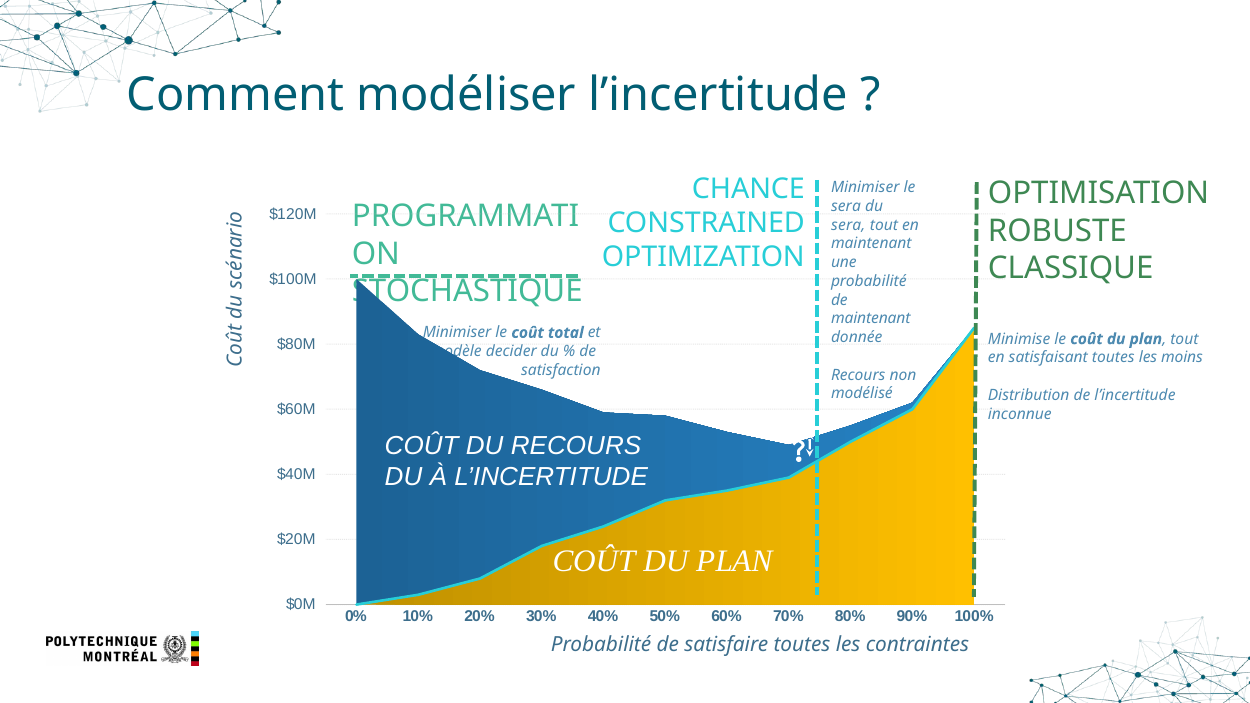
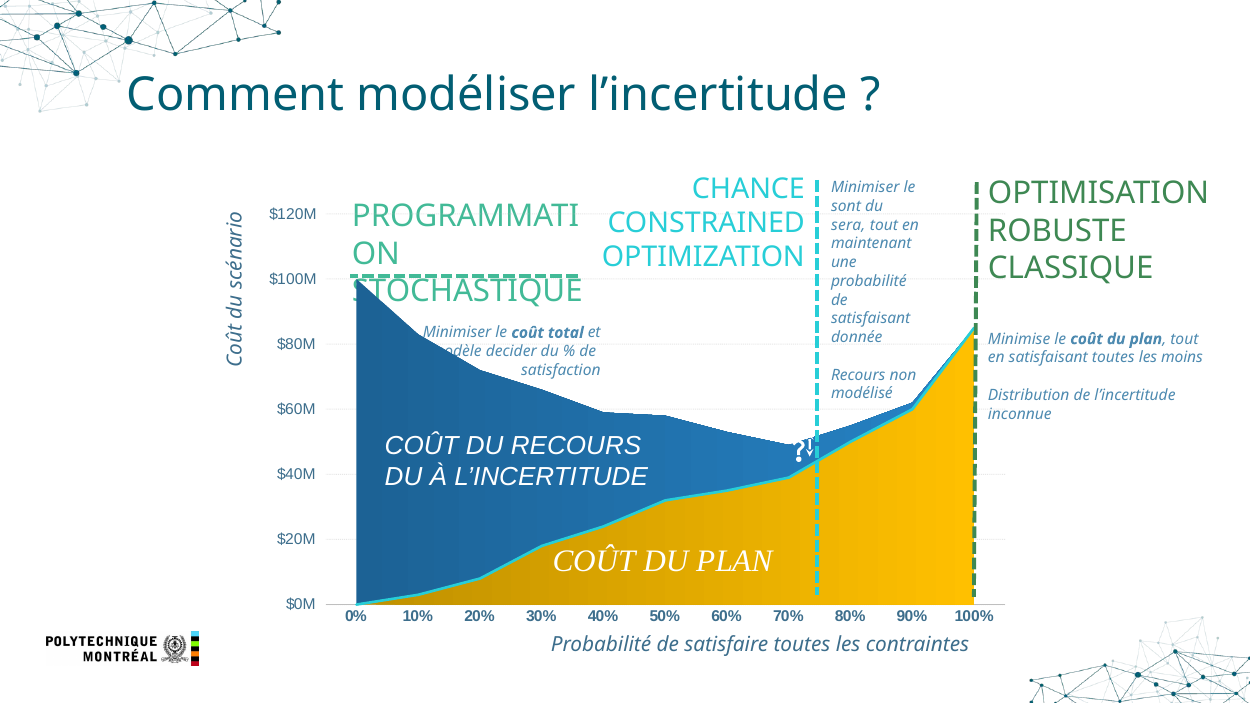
sera at (846, 206): sera -> sont
maintenant at (871, 319): maintenant -> satisfaisant
